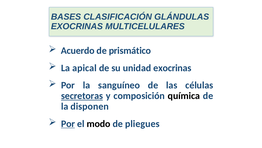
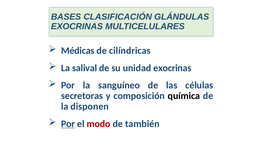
Acuerdo: Acuerdo -> Médicas
prismático: prismático -> cilíndricas
apical: apical -> salival
secretoras underline: present -> none
modo colour: black -> red
pliegues: pliegues -> también
